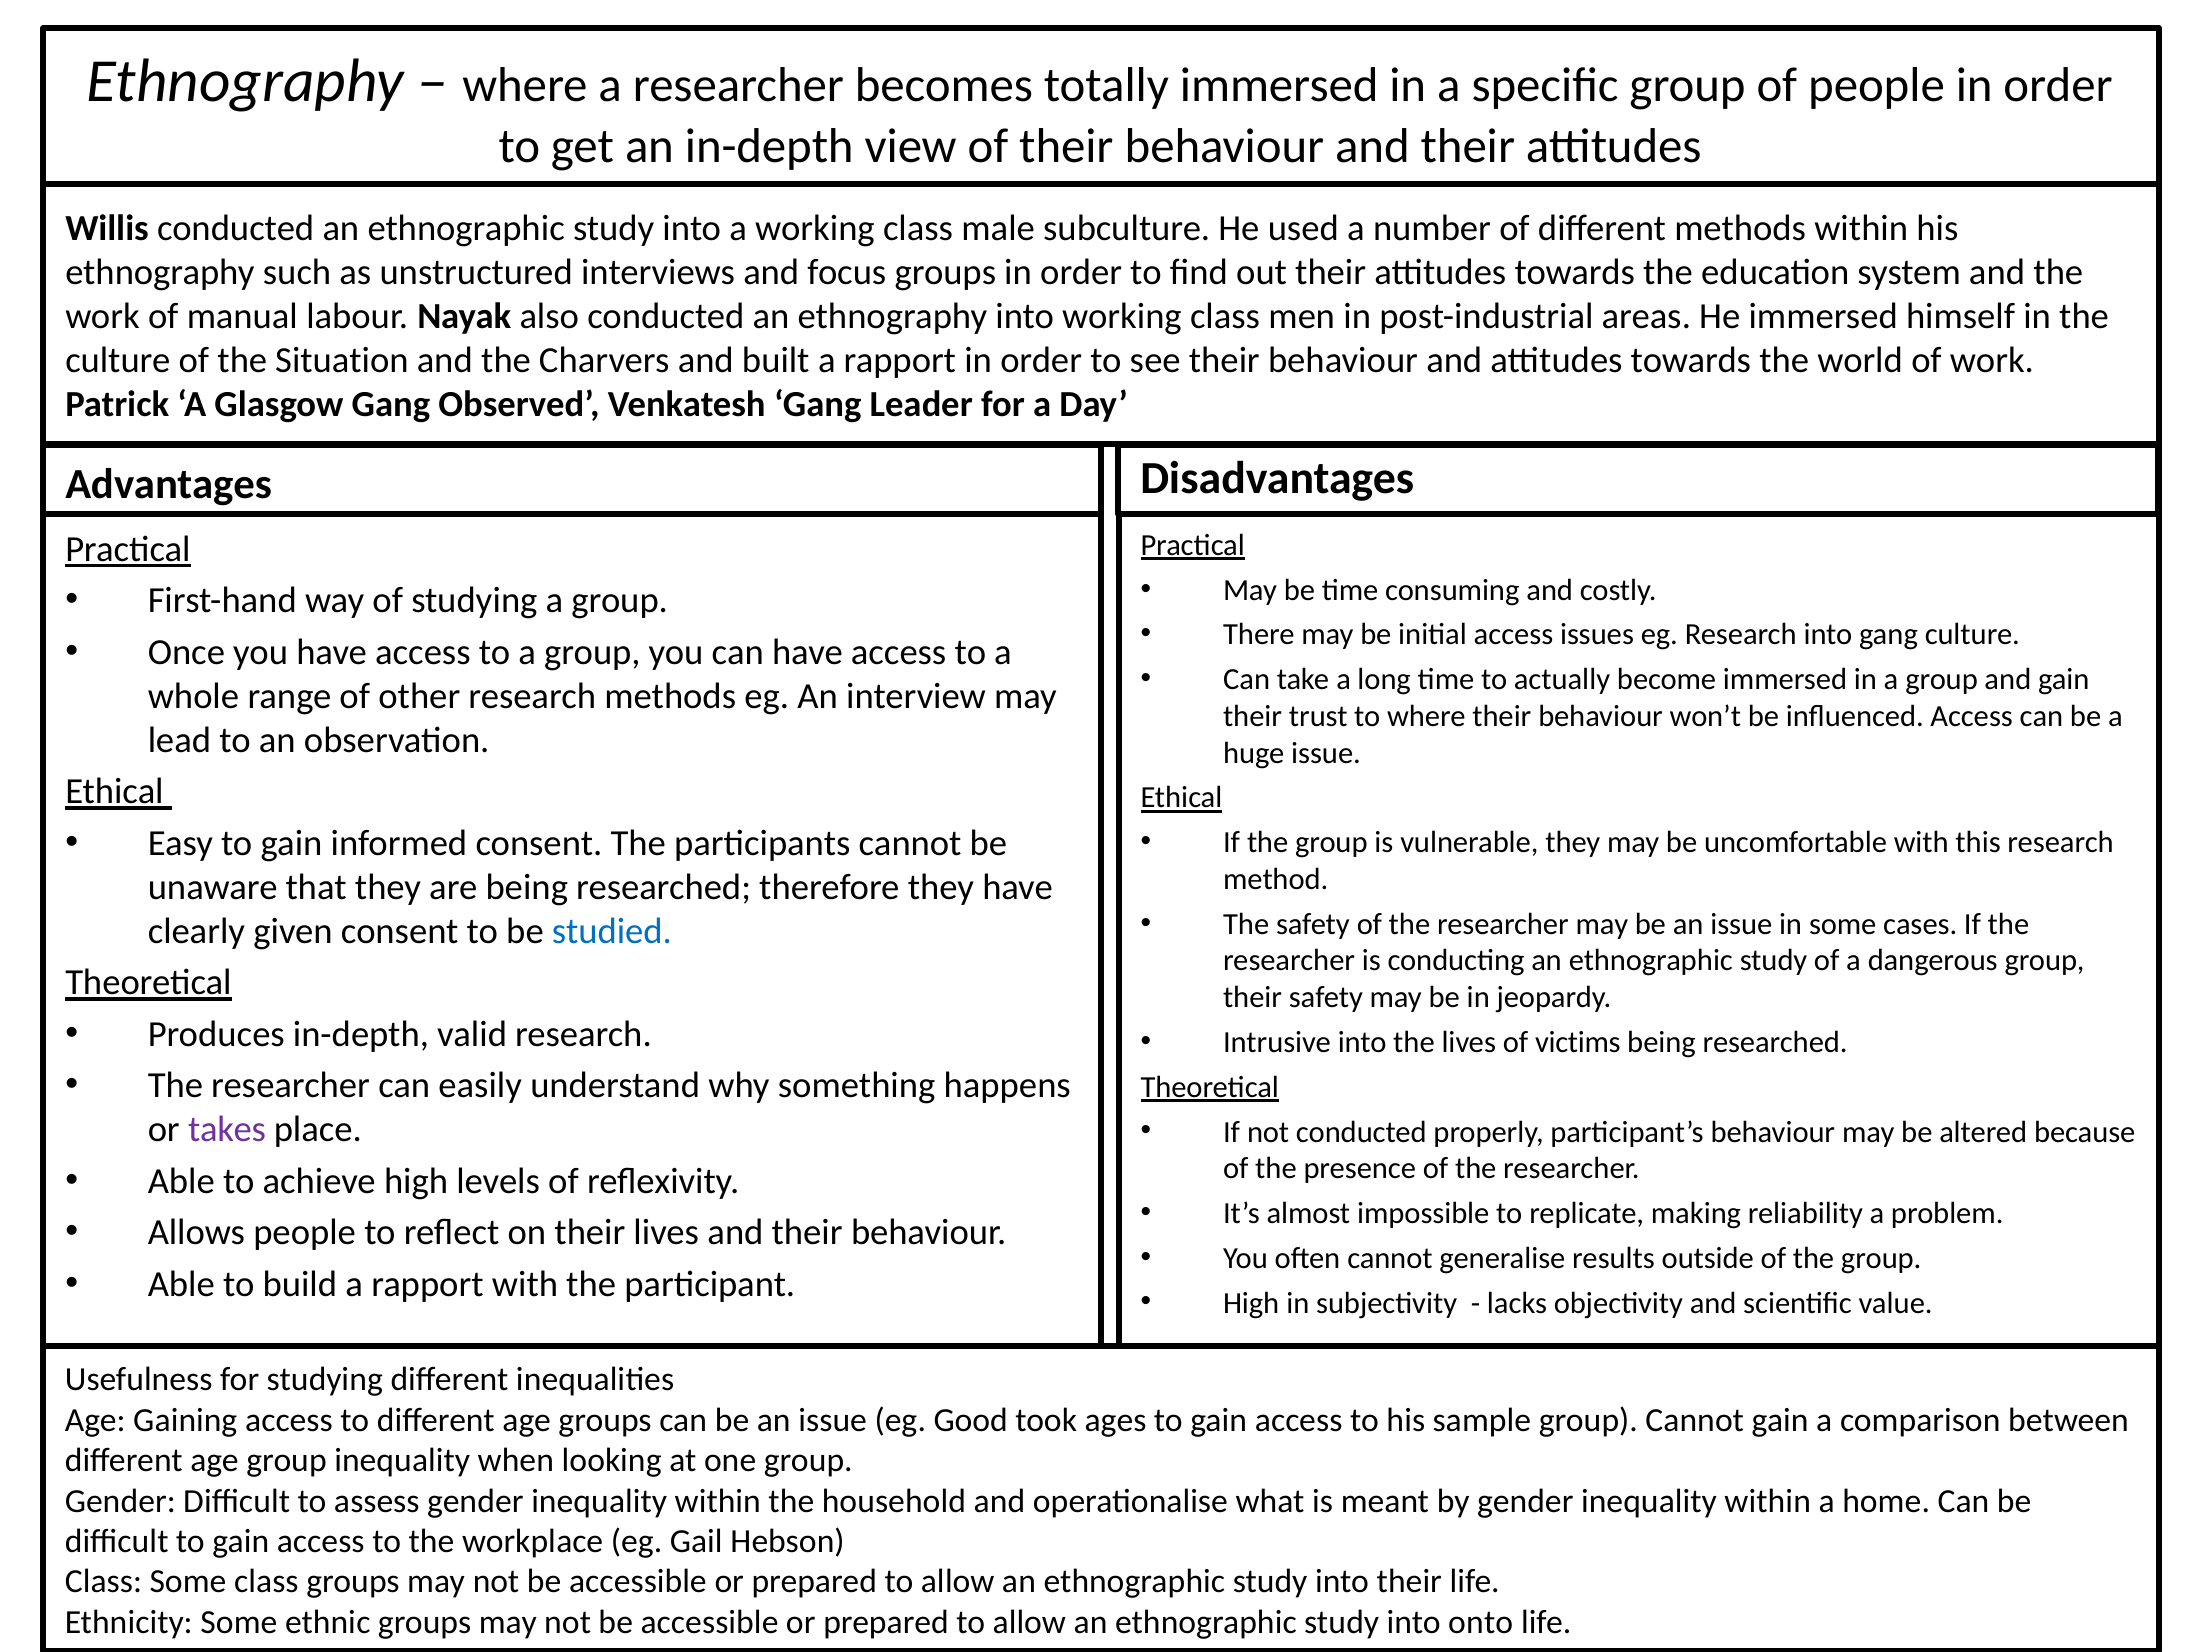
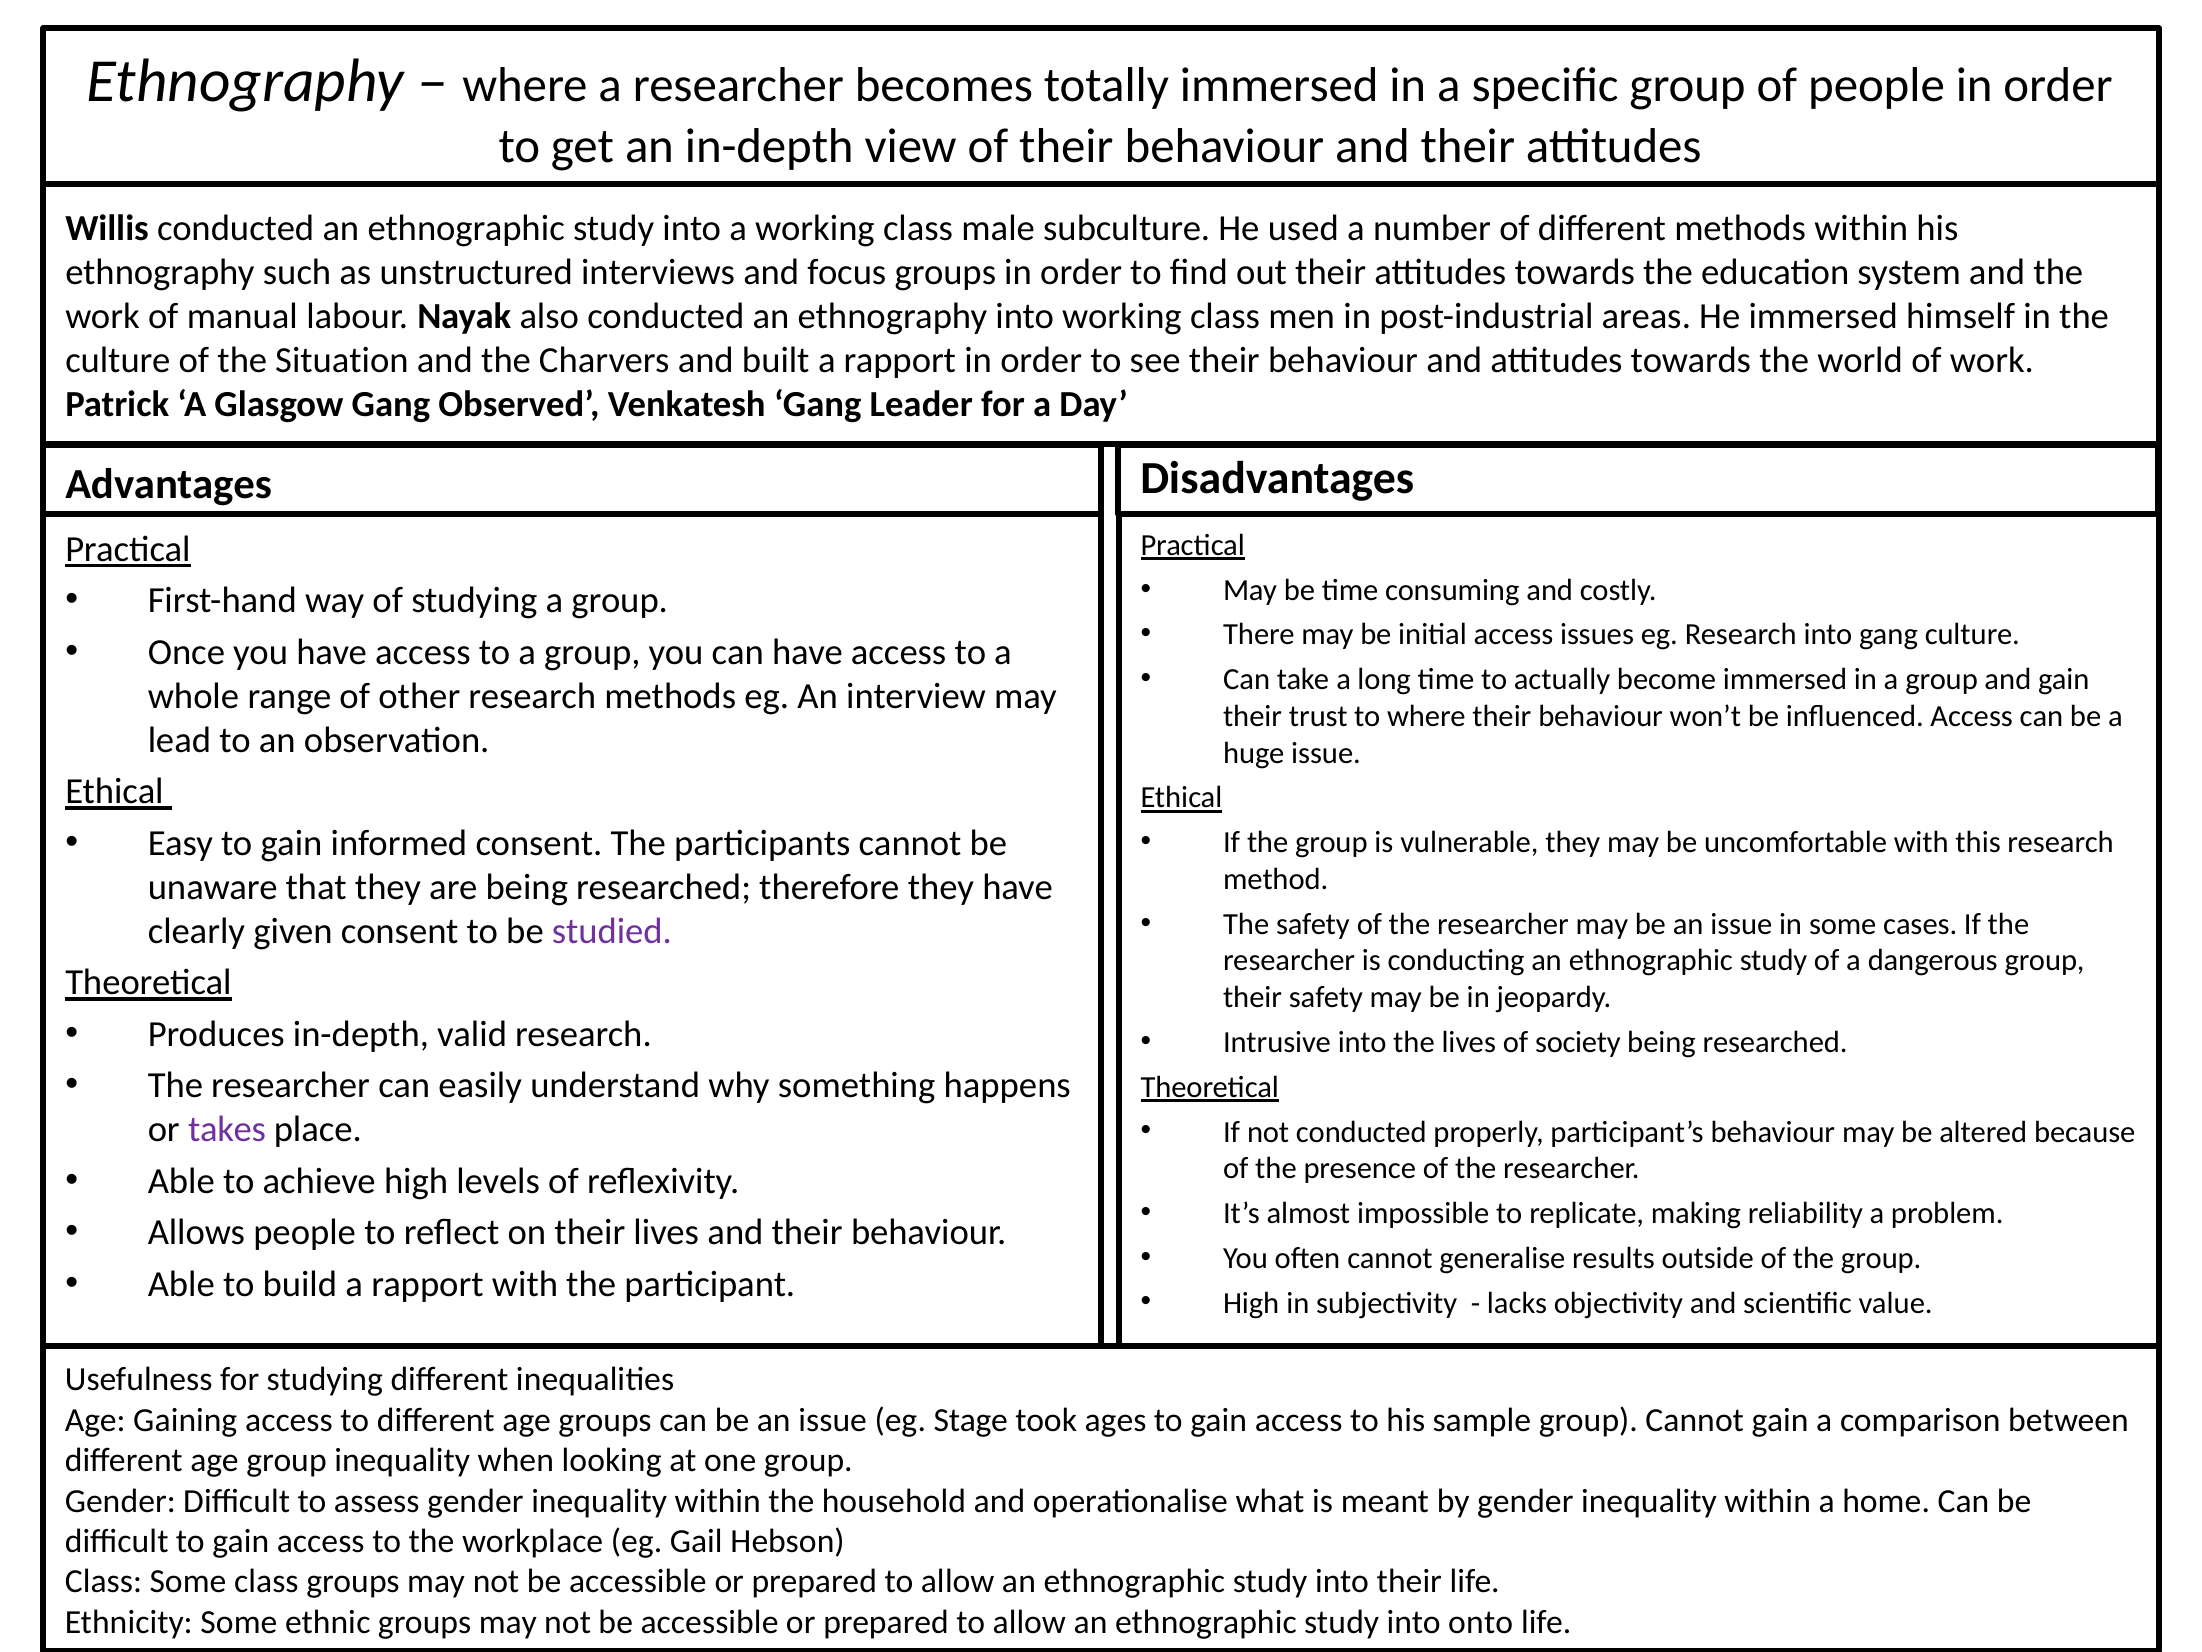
studied colour: blue -> purple
victims: victims -> society
Good: Good -> Stage
